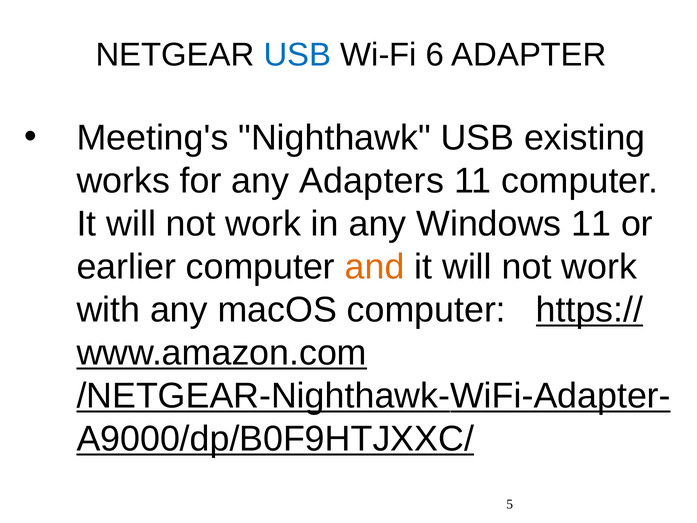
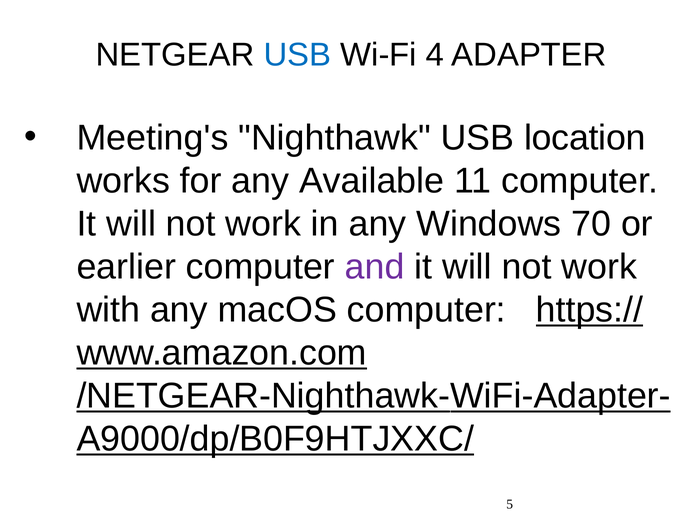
6: 6 -> 4
existing: existing -> location
Adapters: Adapters -> Available
Windows 11: 11 -> 70
and colour: orange -> purple
